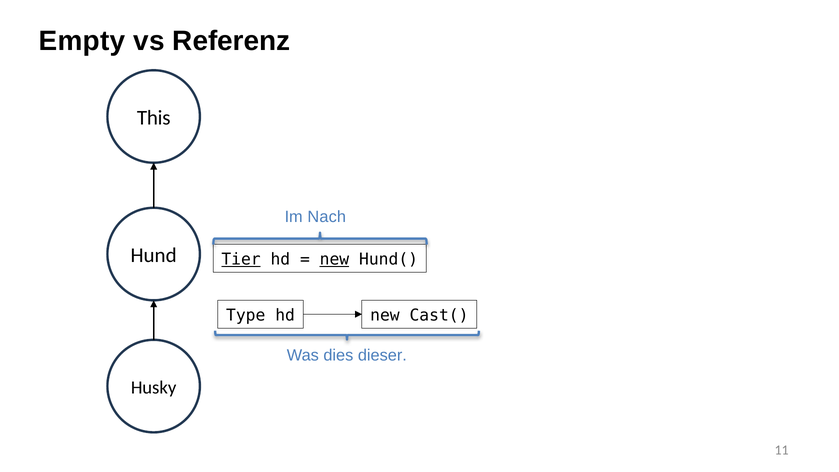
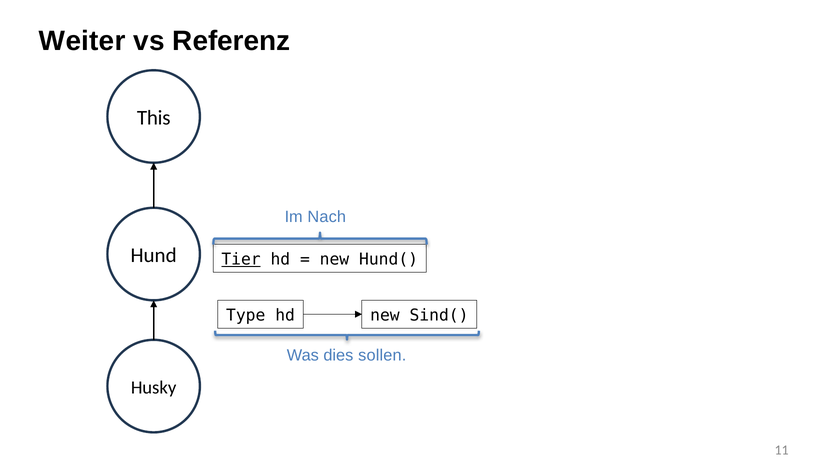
Empty: Empty -> Weiter
new at (334, 259) underline: present -> none
Cast(: Cast( -> Sind(
dieser: dieser -> sollen
